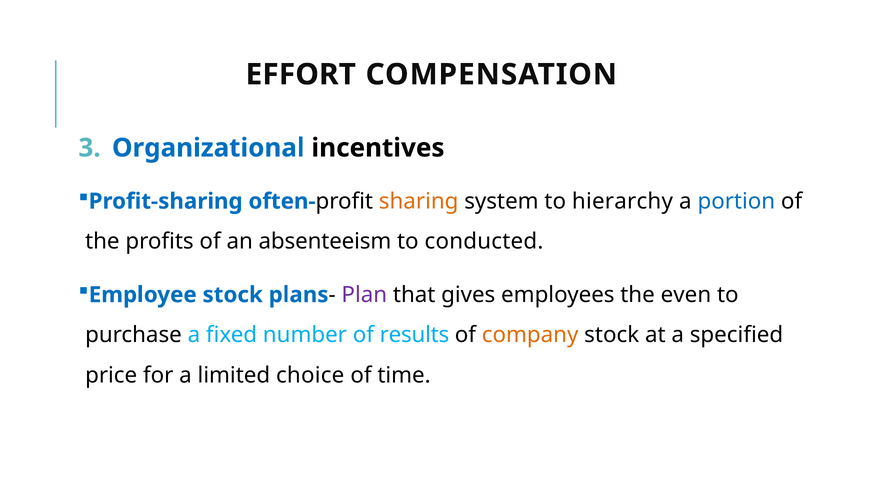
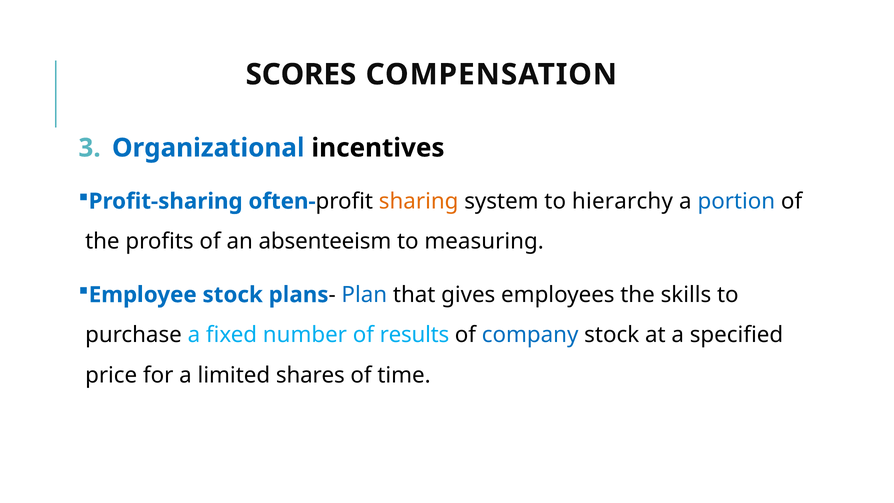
EFFORT: EFFORT -> SCORES
conducted: conducted -> measuring
Plan colour: purple -> blue
even: even -> skills
company colour: orange -> blue
choice: choice -> shares
